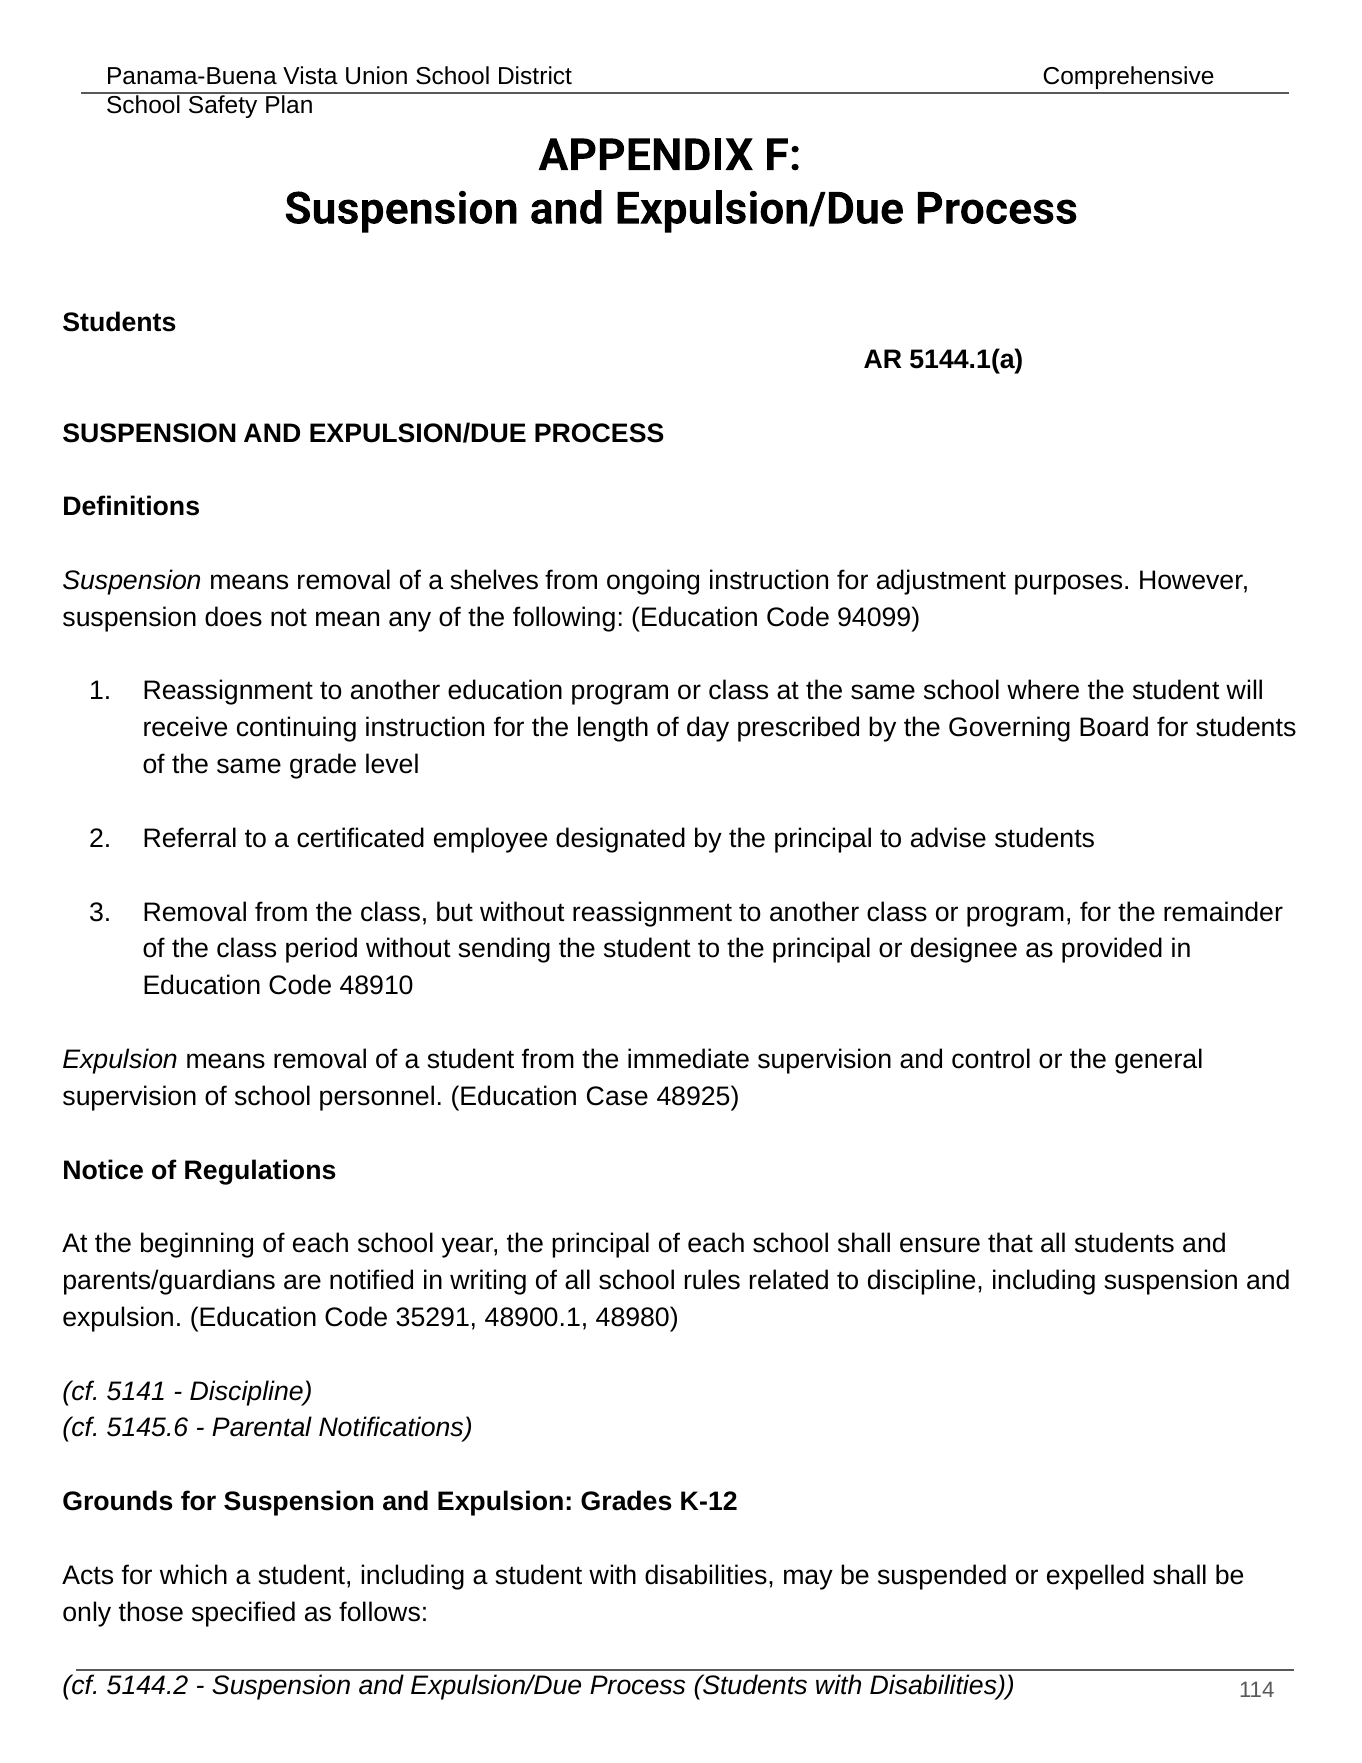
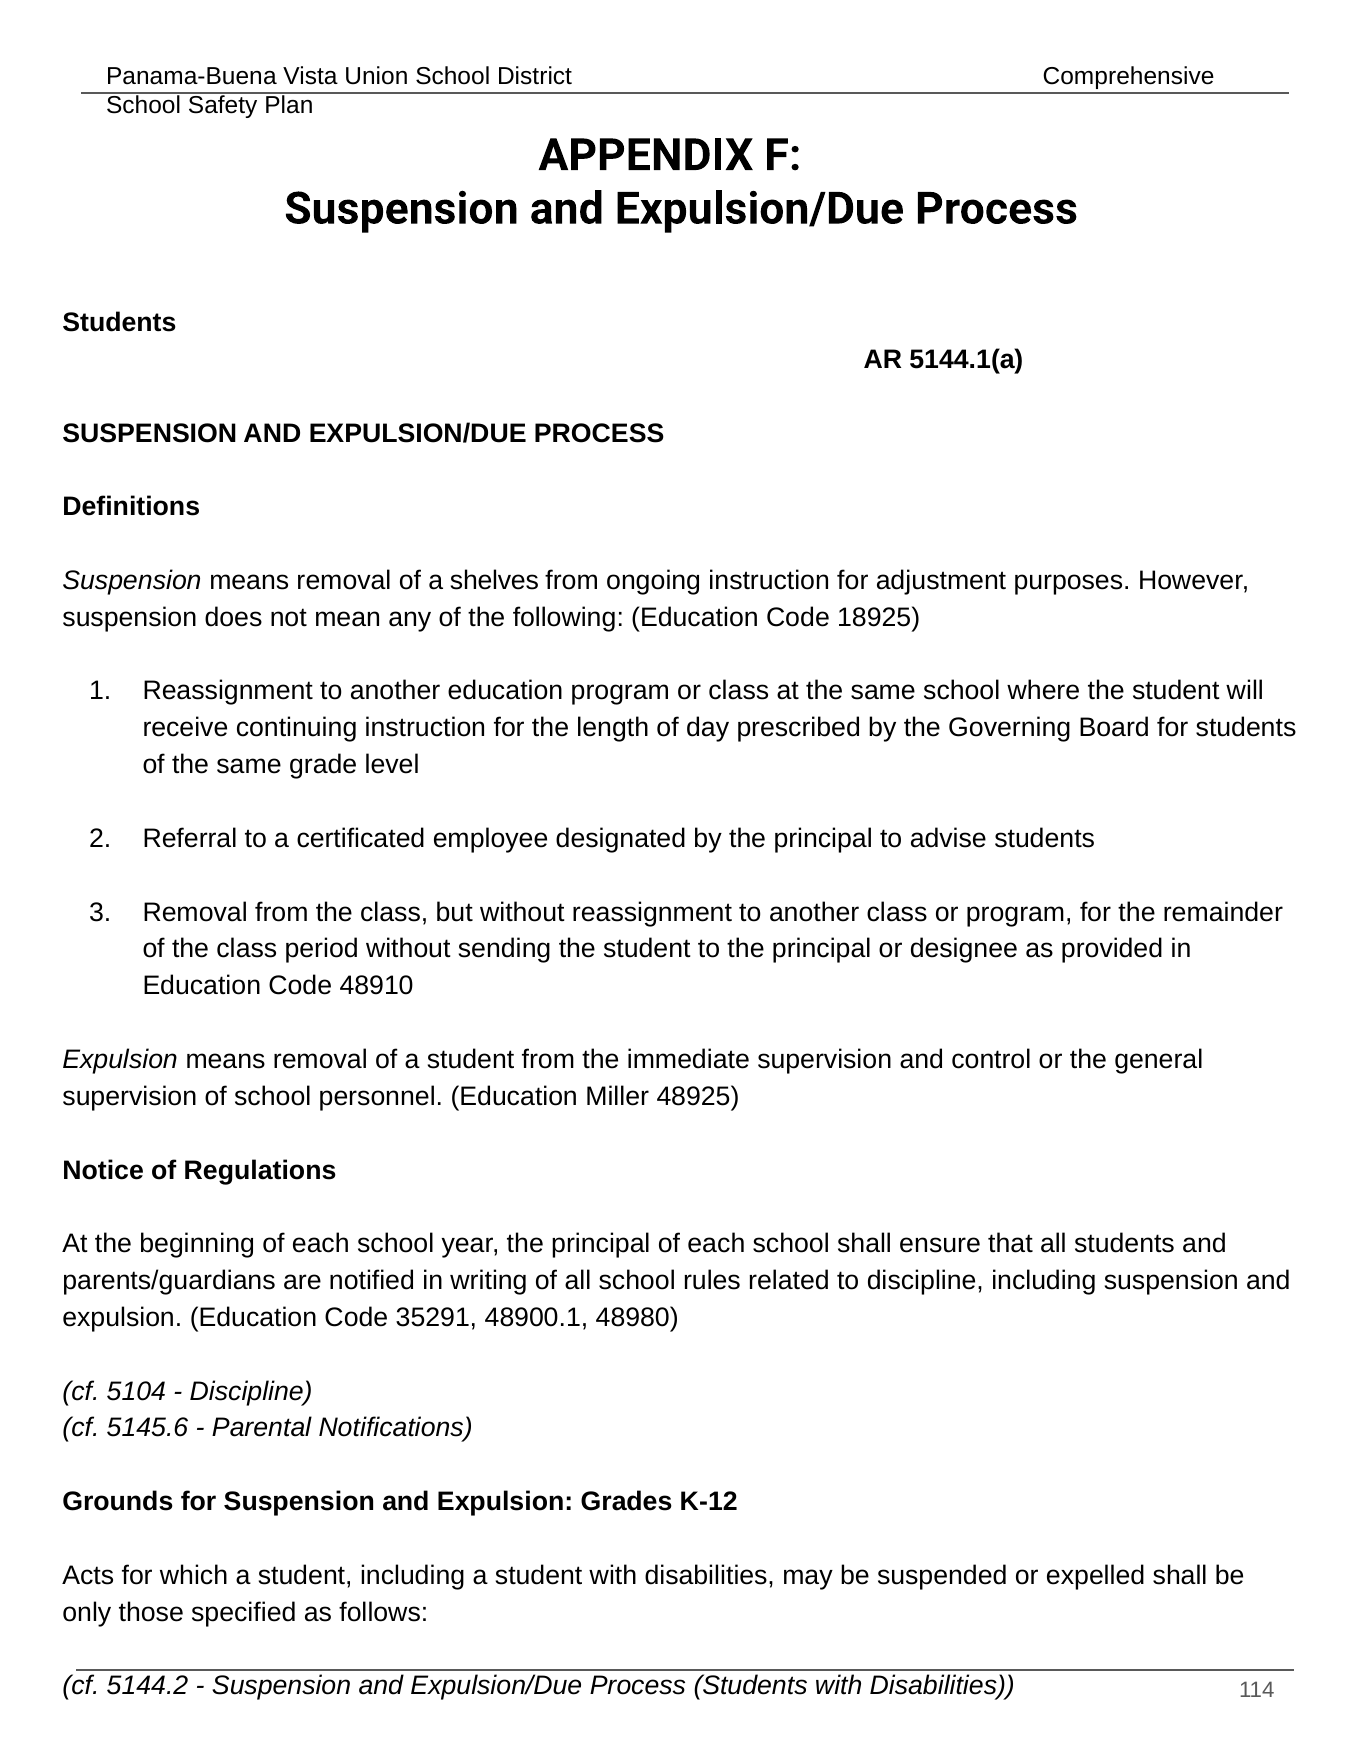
94099: 94099 -> 18925
Case: Case -> Miller
5141: 5141 -> 5104
